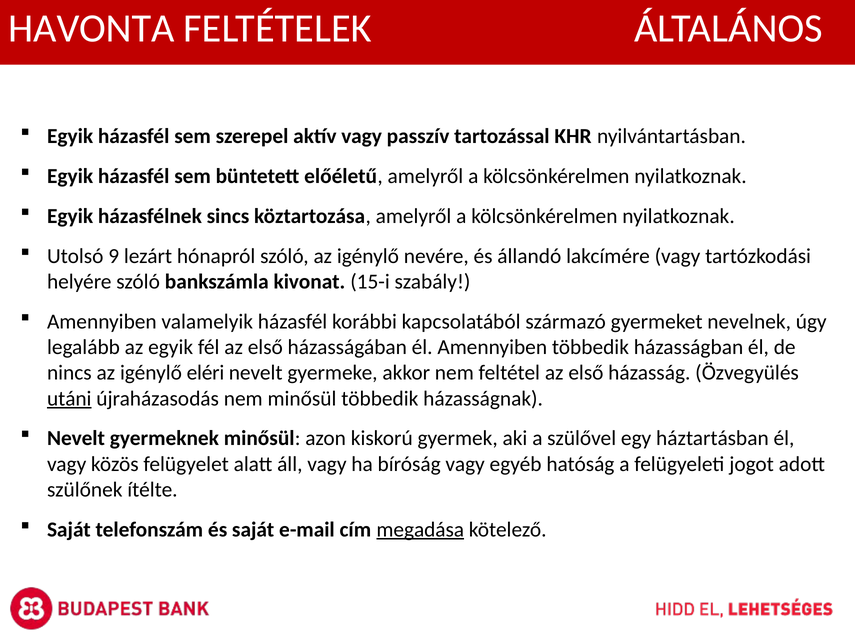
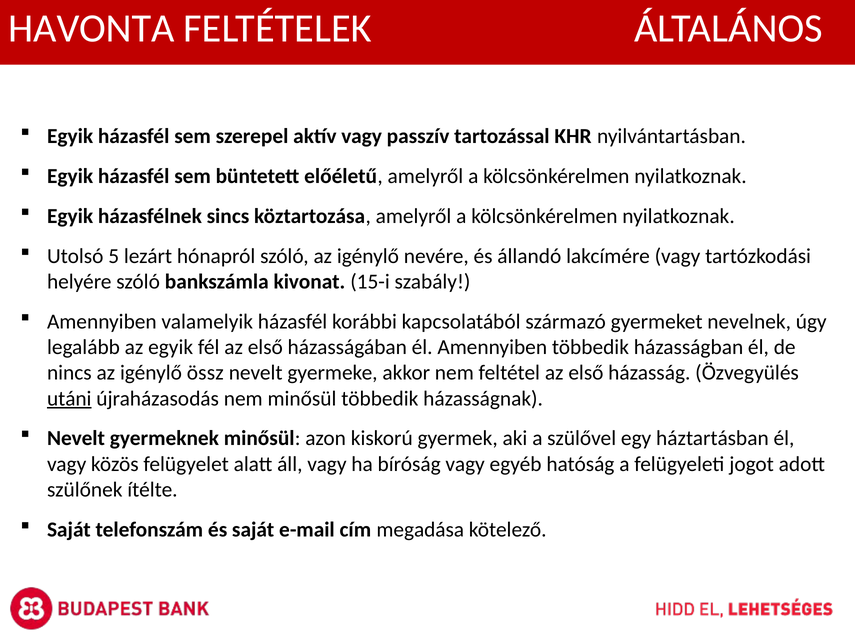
9: 9 -> 5
eléri: eléri -> össz
megadása underline: present -> none
